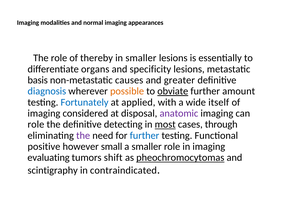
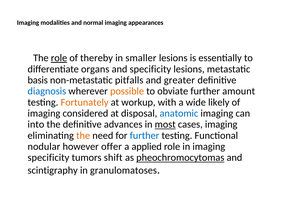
role at (59, 58) underline: none -> present
causes: causes -> pitfalls
obviate underline: present -> none
Fortunately colour: blue -> orange
applied: applied -> workup
itself: itself -> likely
anatomic colour: purple -> blue
role at (36, 124): role -> into
detecting: detecting -> advances
cases through: through -> imaging
the at (83, 135) colour: purple -> orange
positive: positive -> nodular
small: small -> offer
a smaller: smaller -> applied
evaluating at (49, 157): evaluating -> specificity
contraindicated: contraindicated -> granulomatoses
